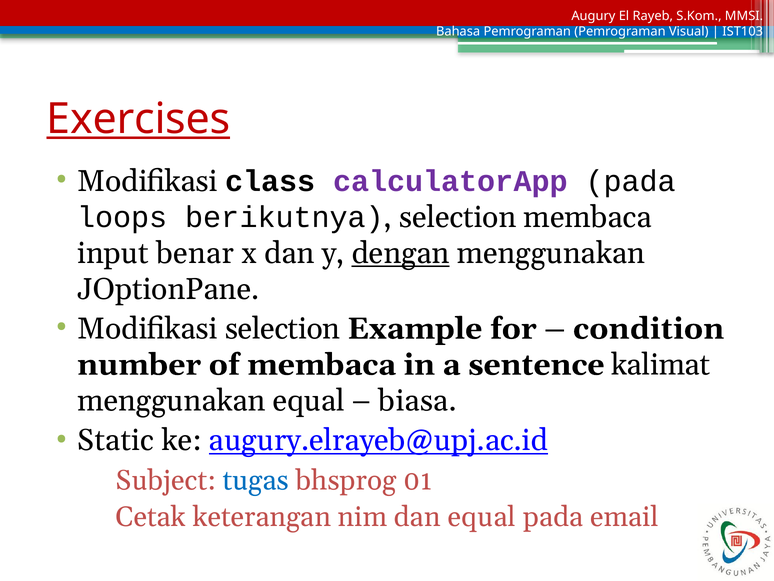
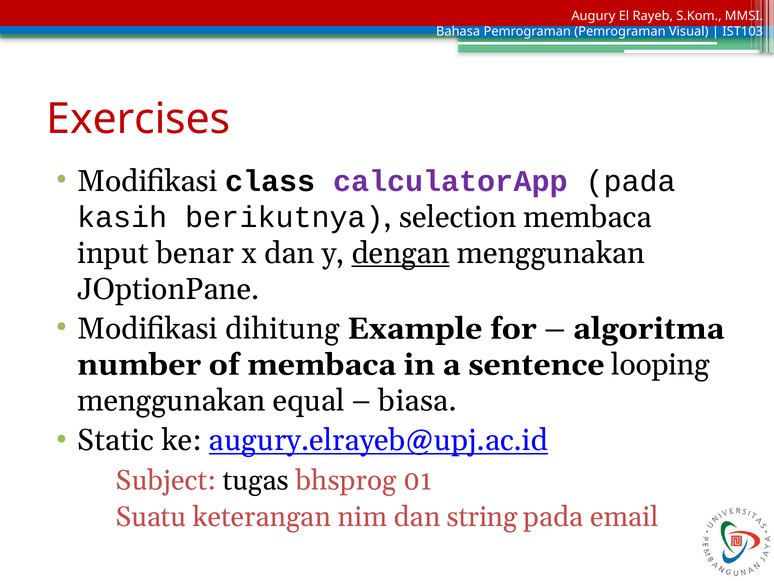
Exercises underline: present -> none
loops: loops -> kasih
Modifikasi selection: selection -> dihitung
condition: condition -> algoritma
kalimat: kalimat -> looping
tugas colour: blue -> black
Cetak: Cetak -> Suatu
dan equal: equal -> string
